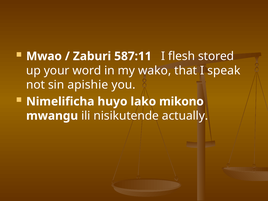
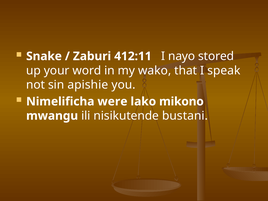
Mwao: Mwao -> Snake
587:11: 587:11 -> 412:11
flesh: flesh -> nayo
huyo: huyo -> were
actually: actually -> bustani
